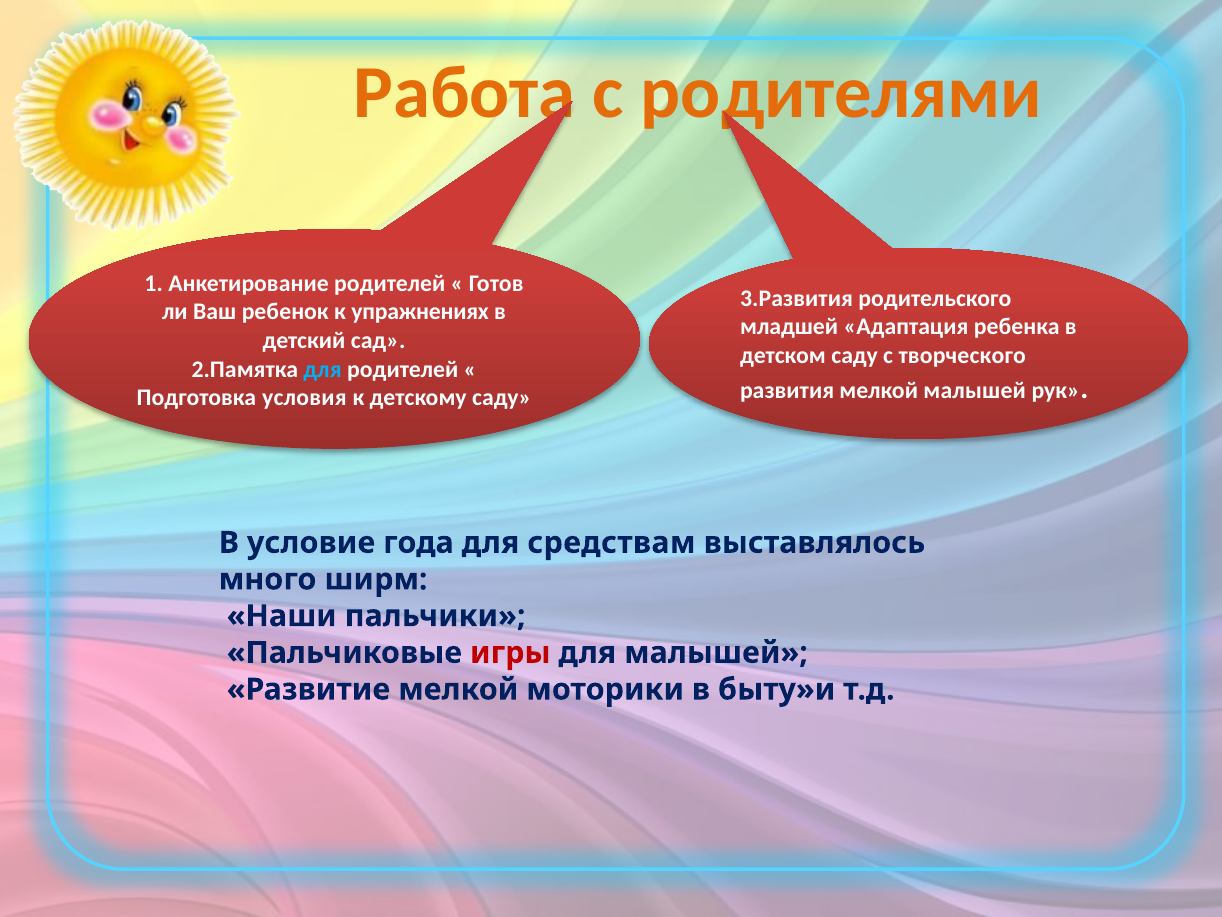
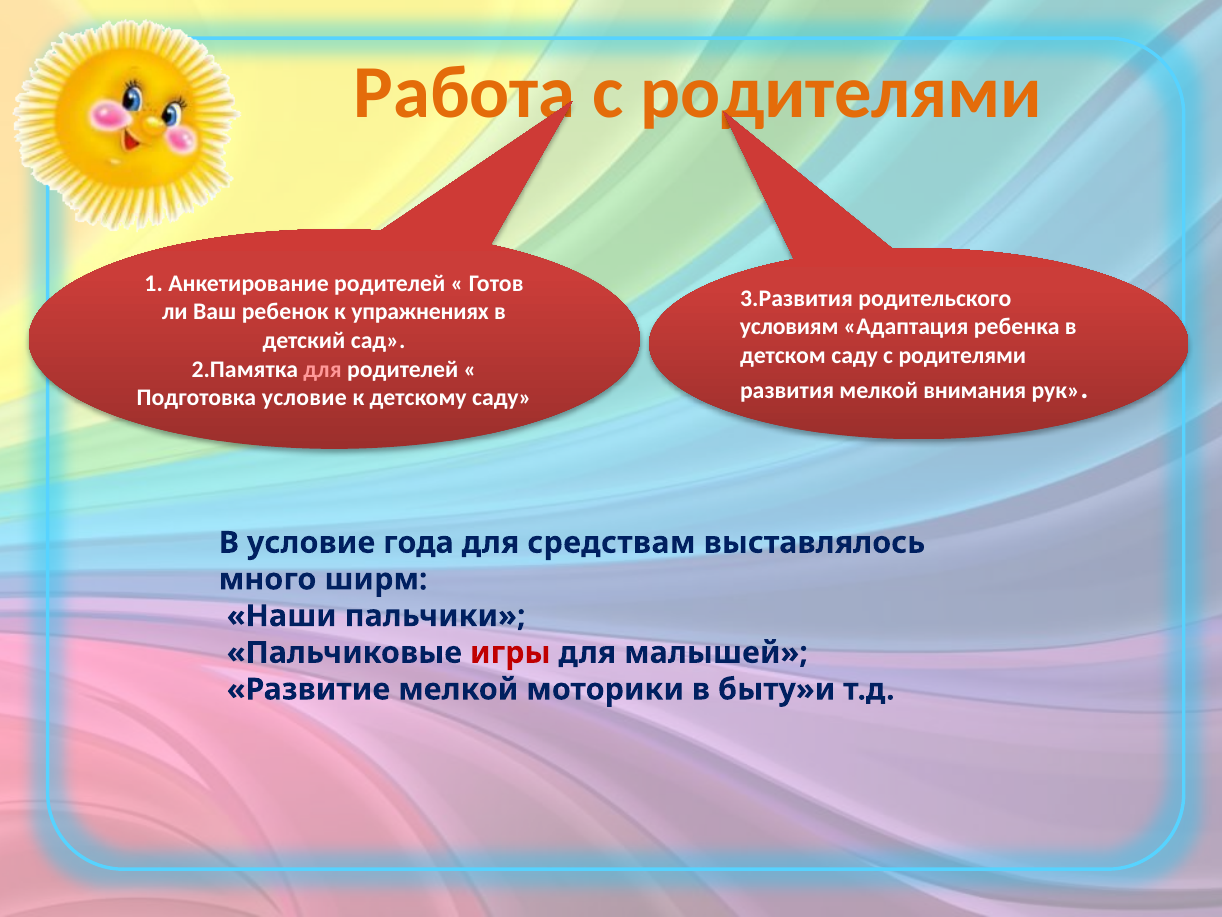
младшей: младшей -> условиям
саду с творческого: творческого -> родителями
для at (322, 369) colour: light blue -> pink
мелкой малышей: малышей -> внимания
Подготовка условия: условия -> условие
